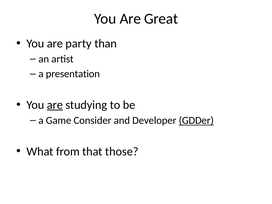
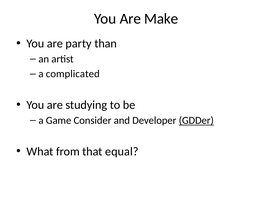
Great: Great -> Make
presentation: presentation -> complicated
are at (55, 105) underline: present -> none
those: those -> equal
